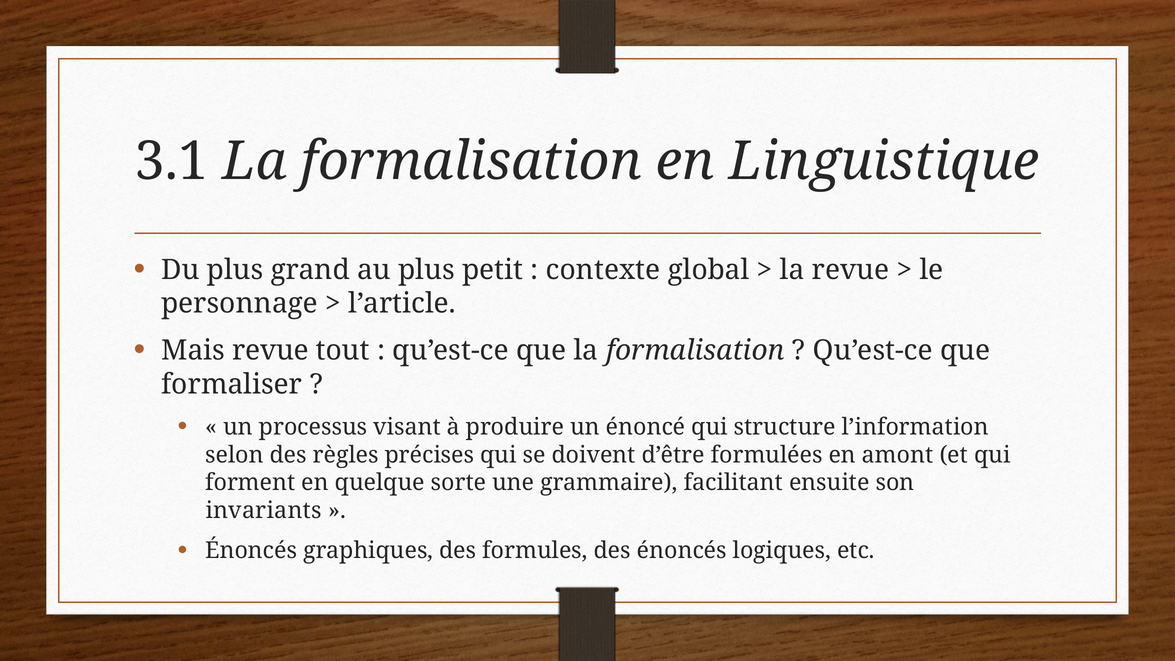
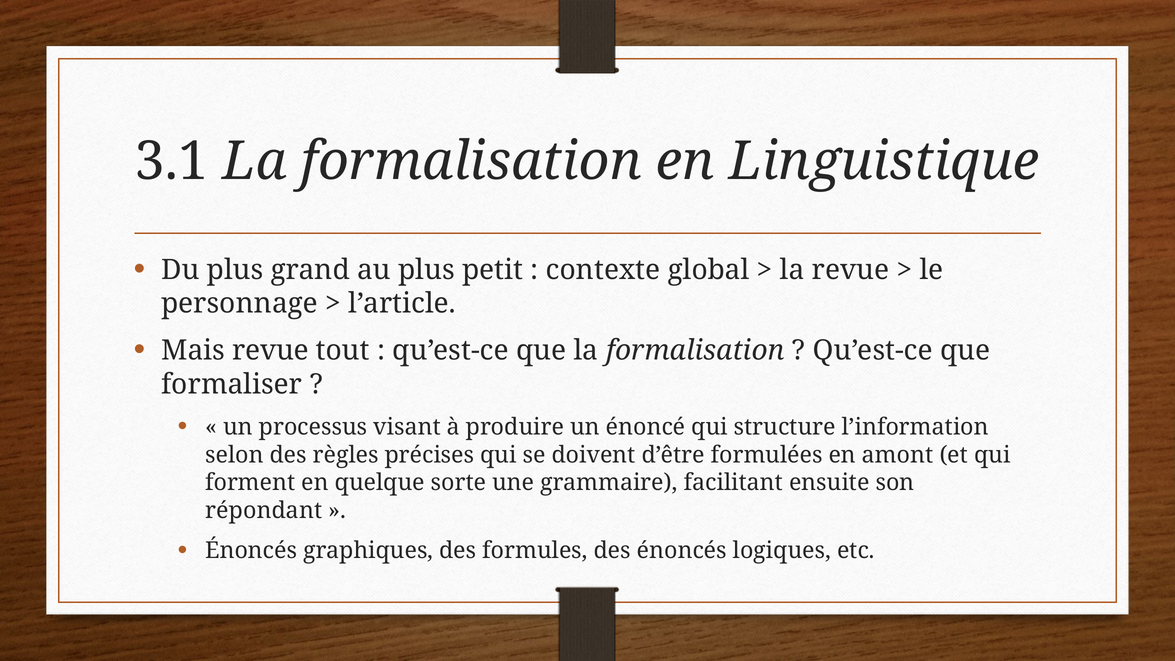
invariants: invariants -> répondant
